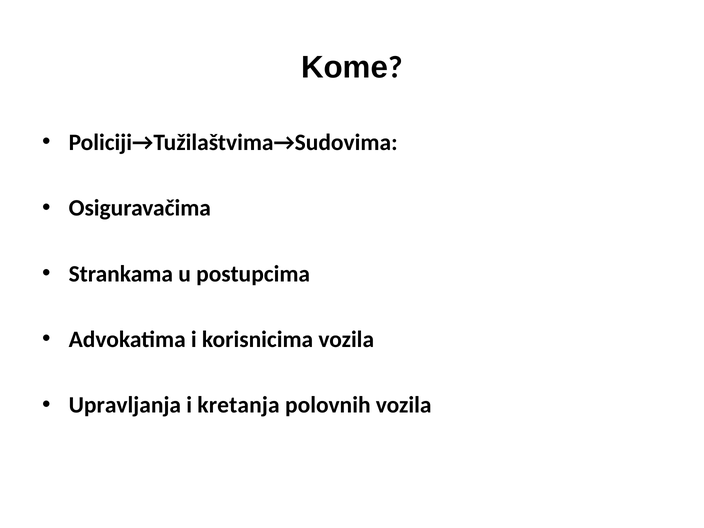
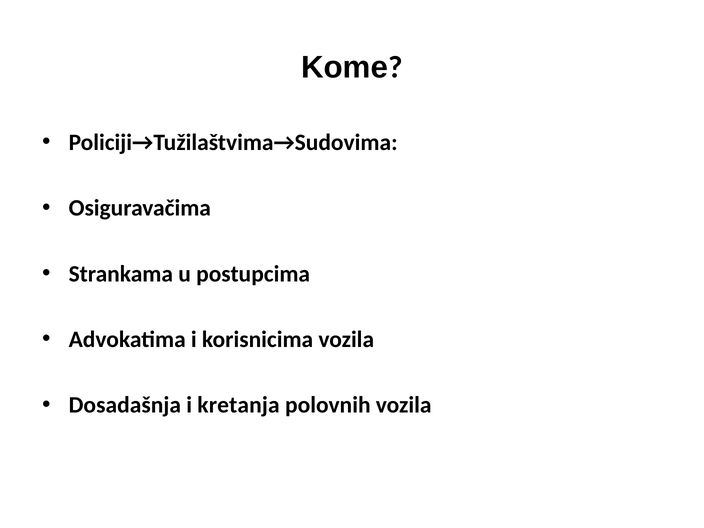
Upravljanja: Upravljanja -> Dosadašnja
